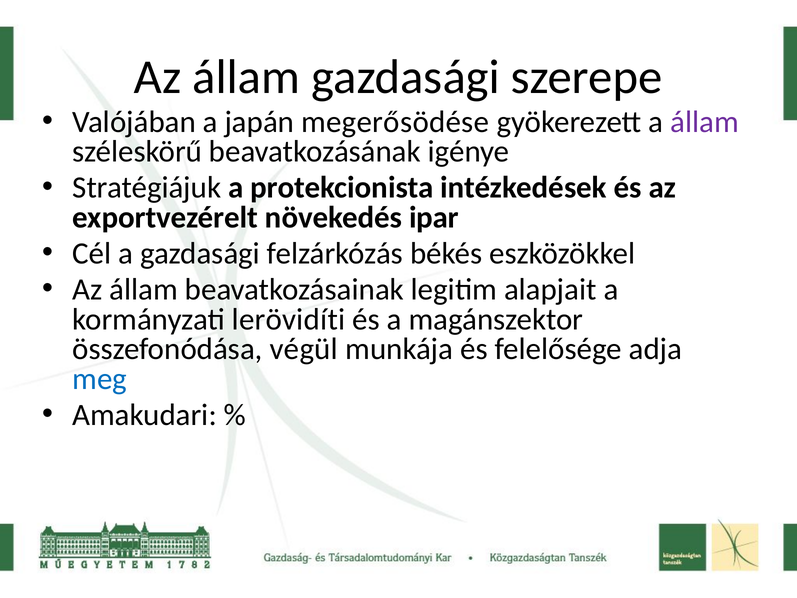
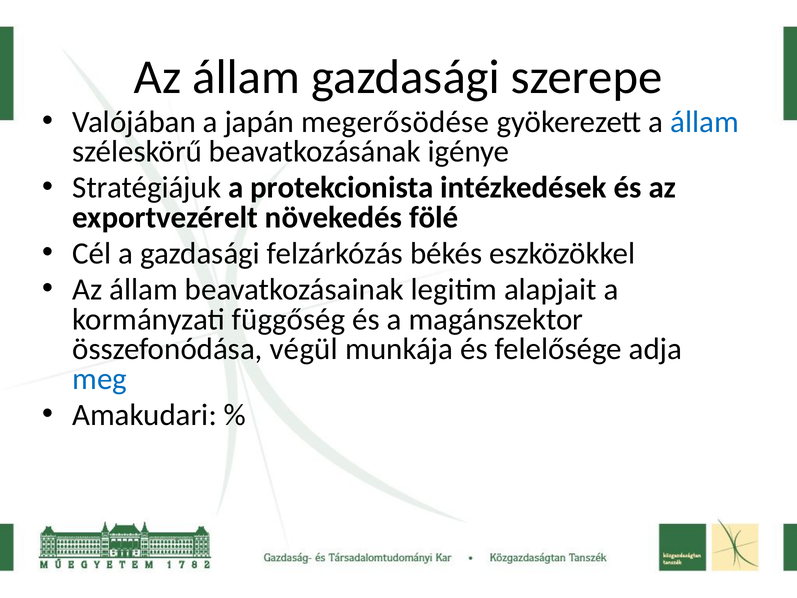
állam at (704, 122) colour: purple -> blue
ipar: ipar -> fölé
lerövidíti: lerövidíti -> függőség
